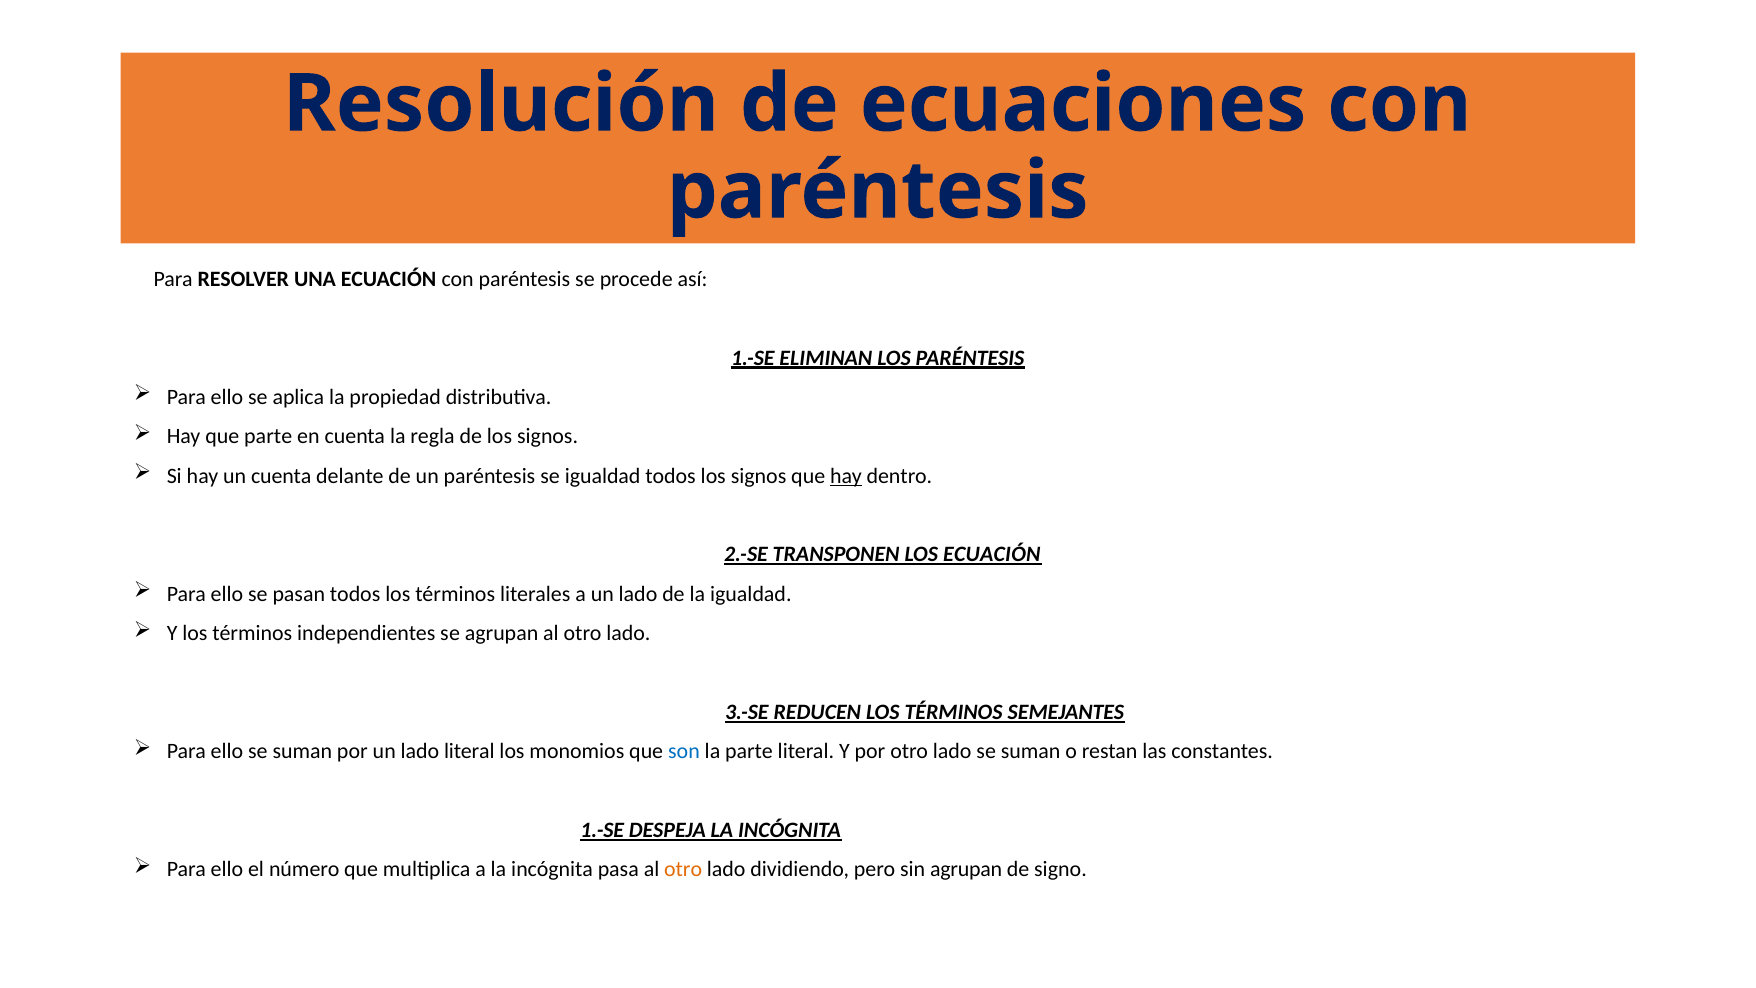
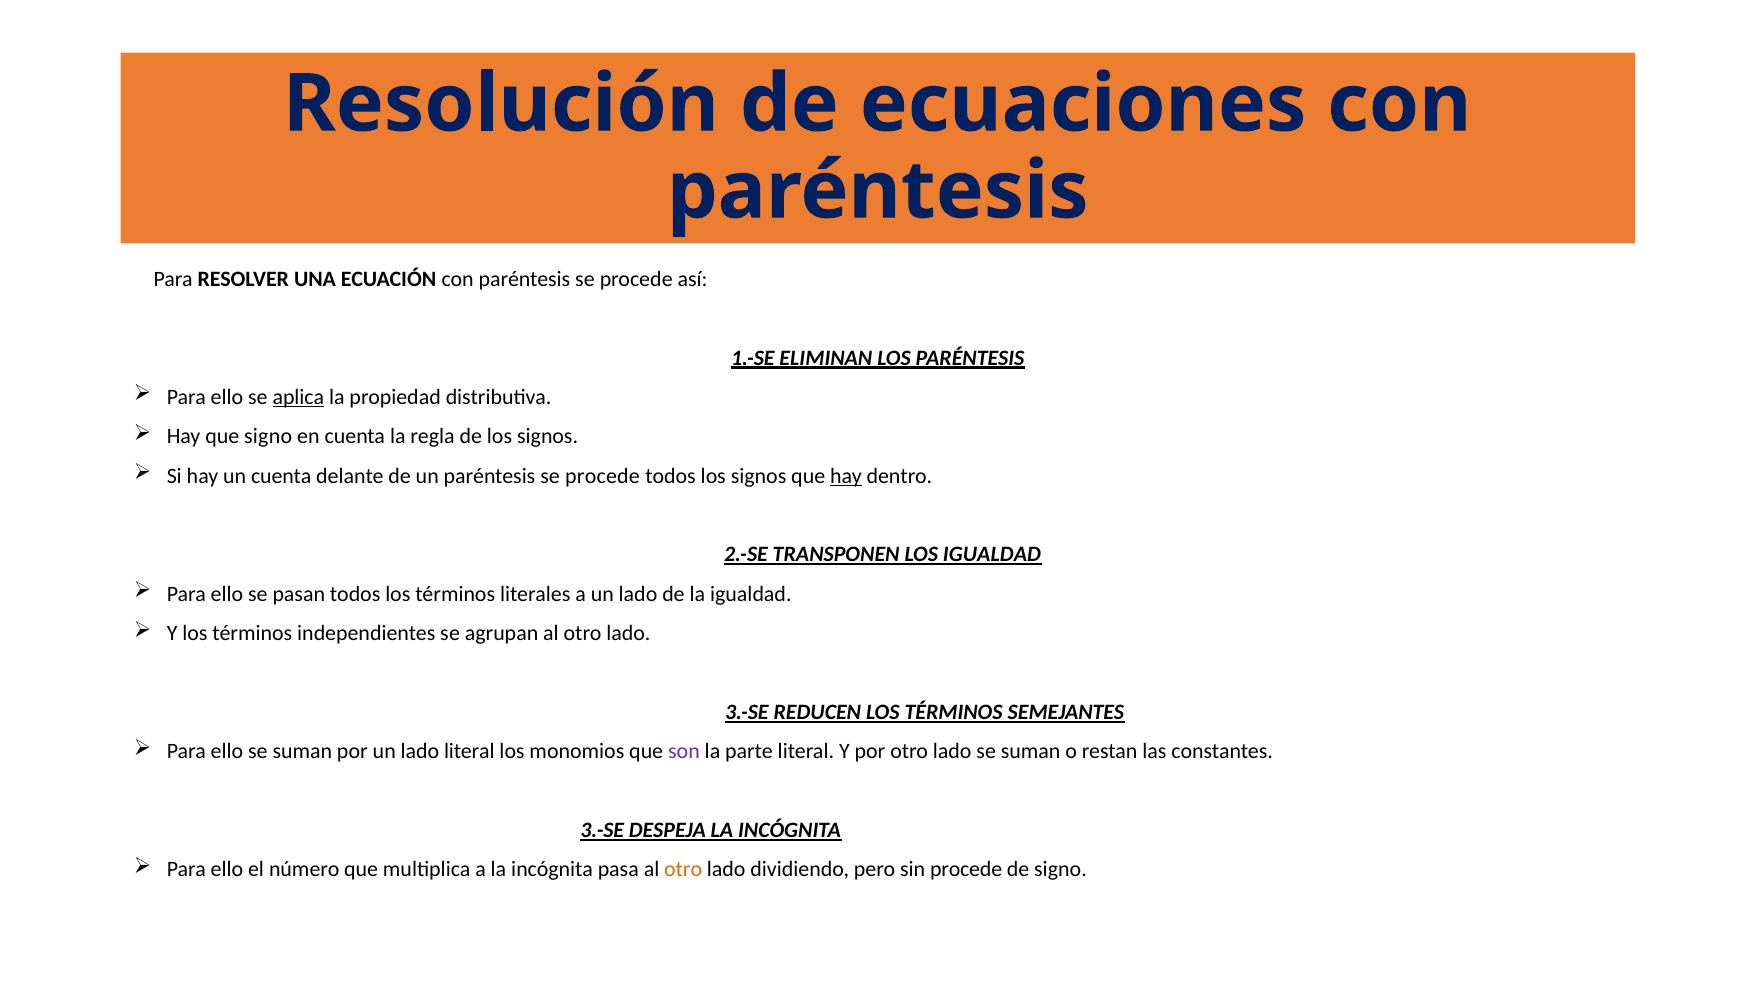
aplica underline: none -> present
que parte: parte -> signo
un paréntesis se igualdad: igualdad -> procede
LOS ECUACIÓN: ECUACIÓN -> IGUALDAD
son colour: blue -> purple
1.-SE at (602, 830): 1.-SE -> 3.-SE
sin agrupan: agrupan -> procede
